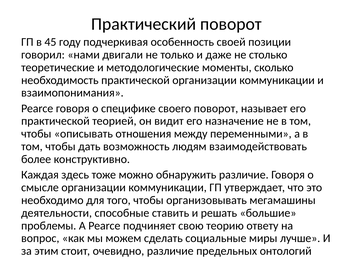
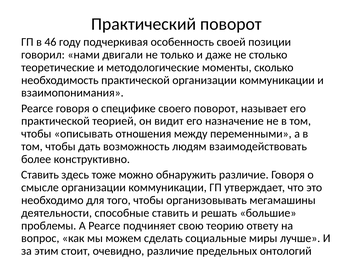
45: 45 -> 46
Каждая at (40, 175): Каждая -> Ставить
